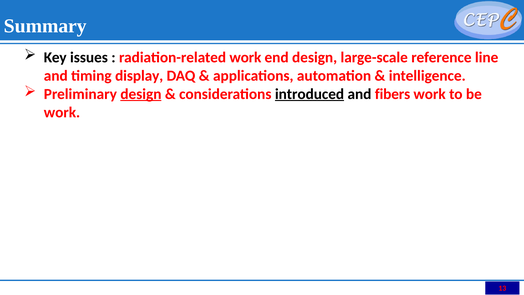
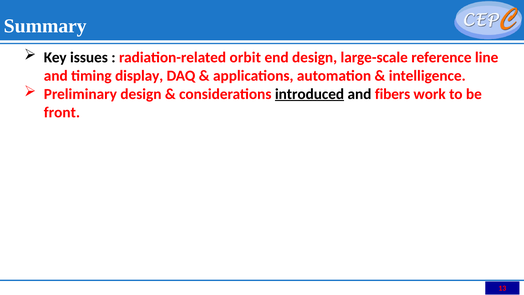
radiation-related work: work -> orbit
design at (141, 94) underline: present -> none
work at (62, 112): work -> front
